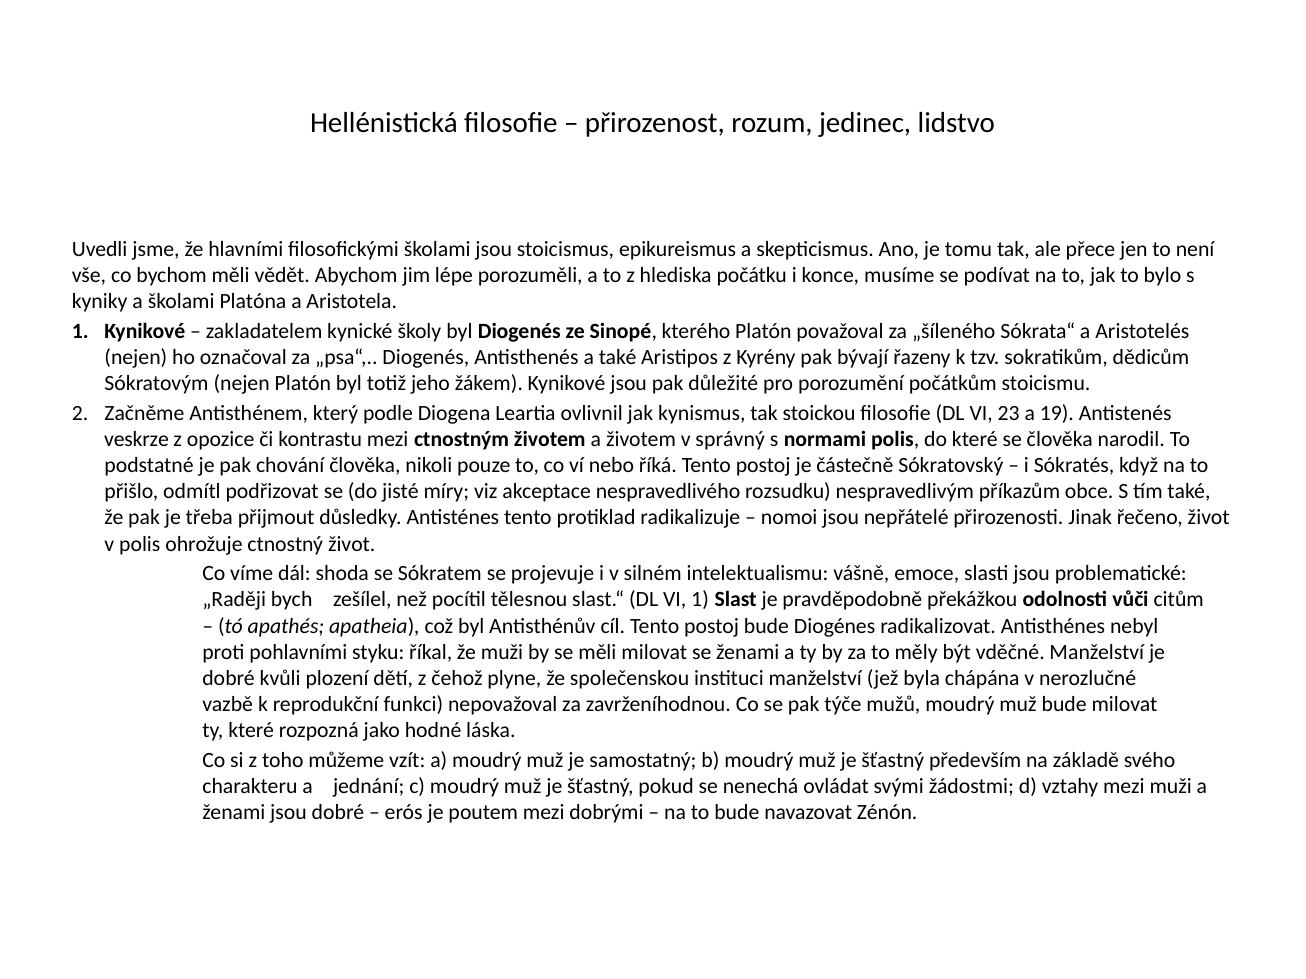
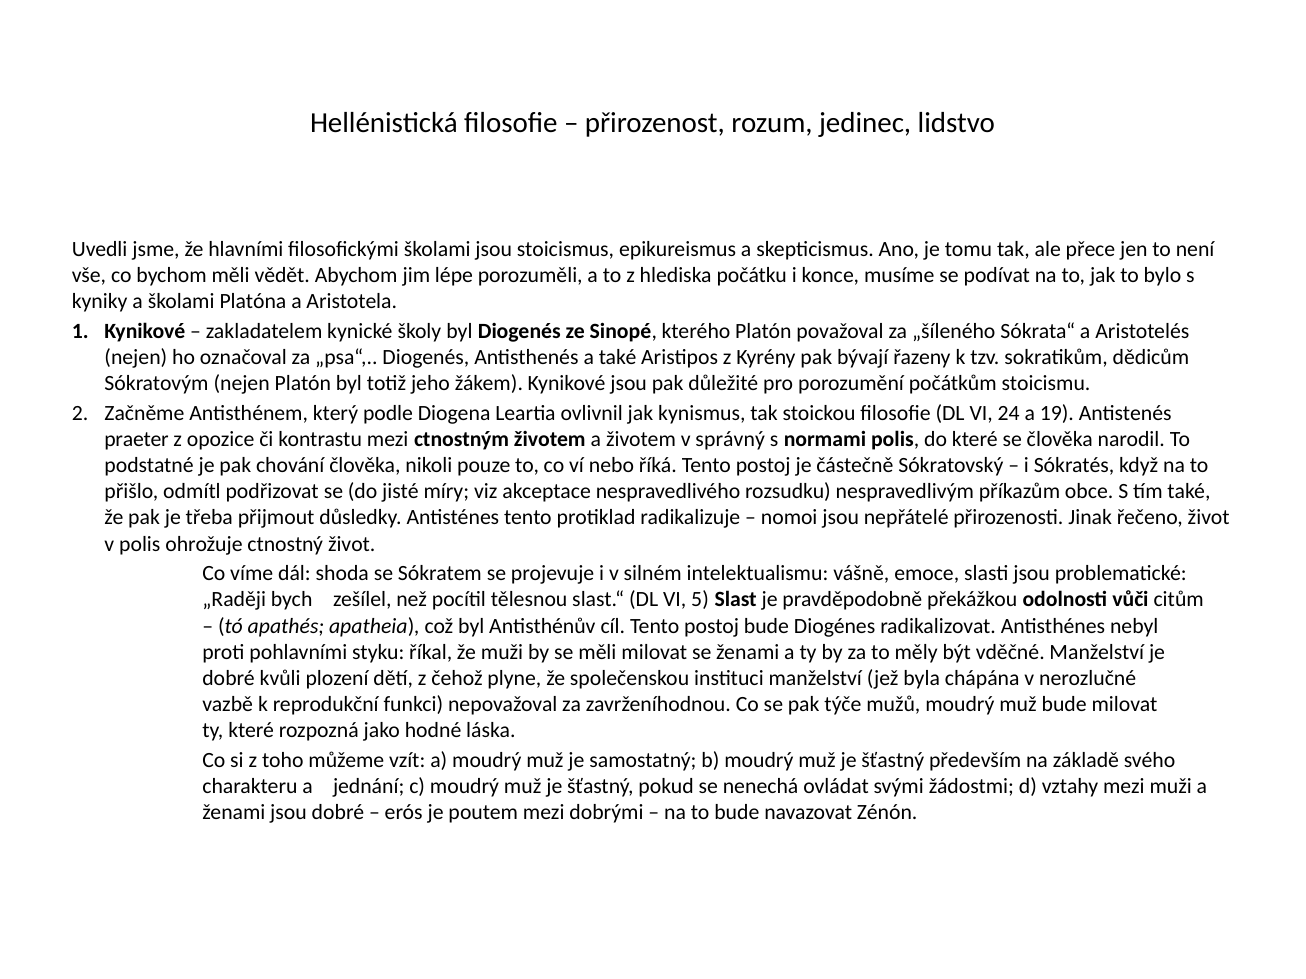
23: 23 -> 24
veskrze: veskrze -> praeter
VI 1: 1 -> 5
